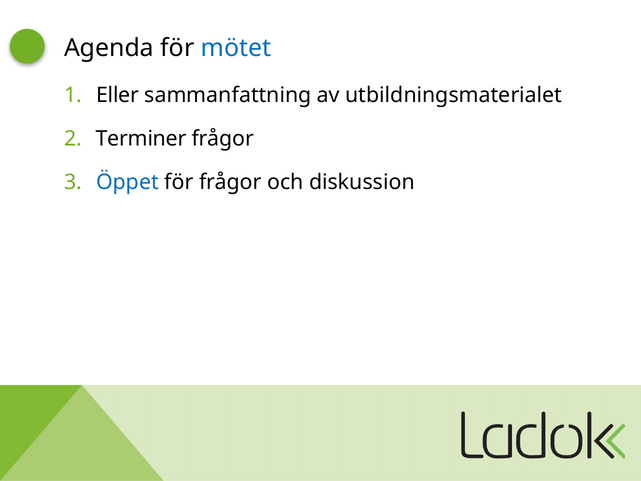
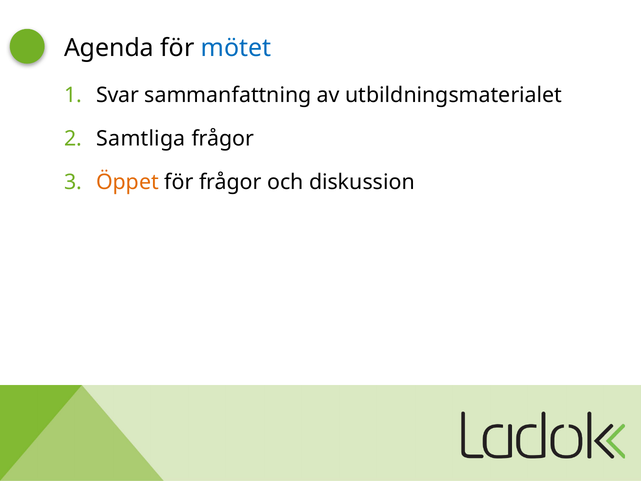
Eller: Eller -> Svar
Terminer: Terminer -> Samtliga
Öppet colour: blue -> orange
